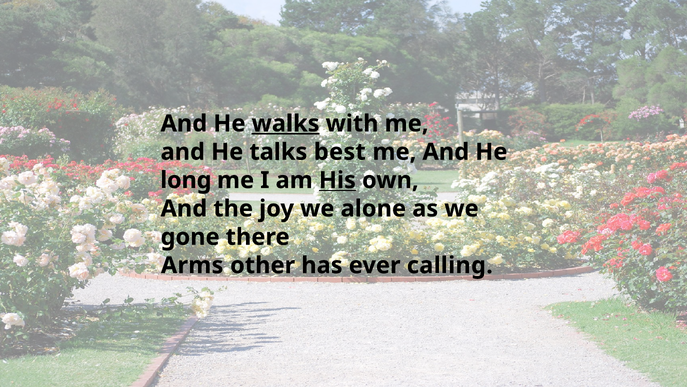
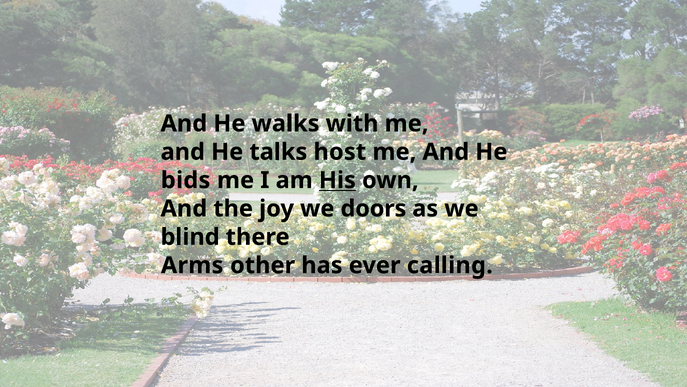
walks underline: present -> none
best: best -> host
long: long -> bids
alone: alone -> doors
gone: gone -> blind
